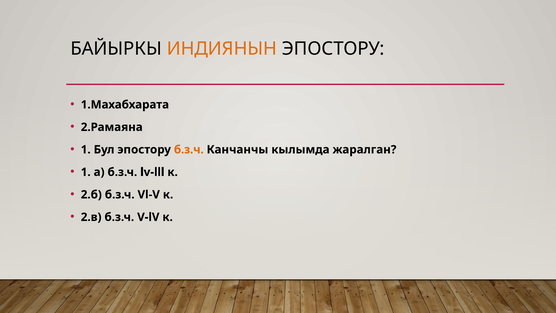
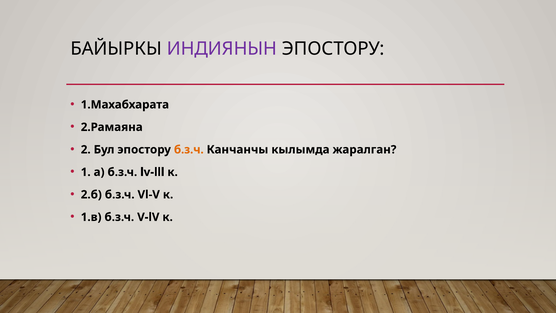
ИНДИЯНЫН colour: orange -> purple
1 at (86, 149): 1 -> 2
2.в: 2.в -> 1.в
